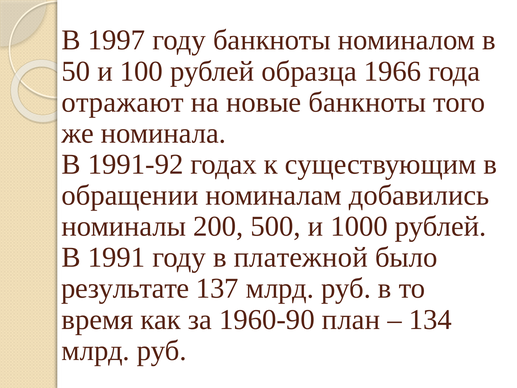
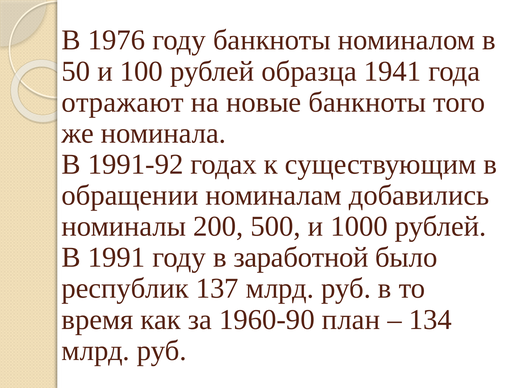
1997: 1997 -> 1976
1966: 1966 -> 1941
платежной: платежной -> заработной
результате: результате -> республик
